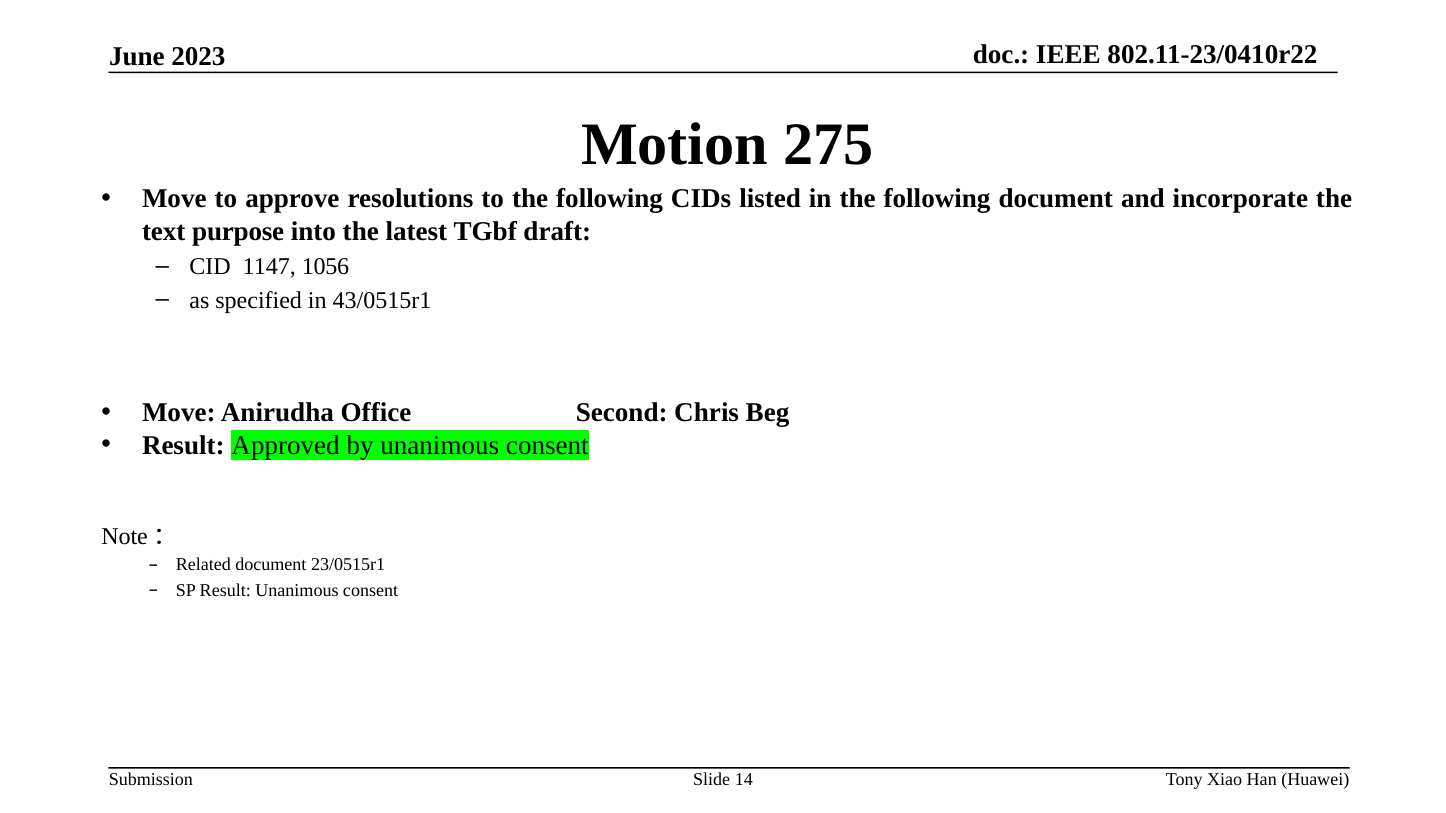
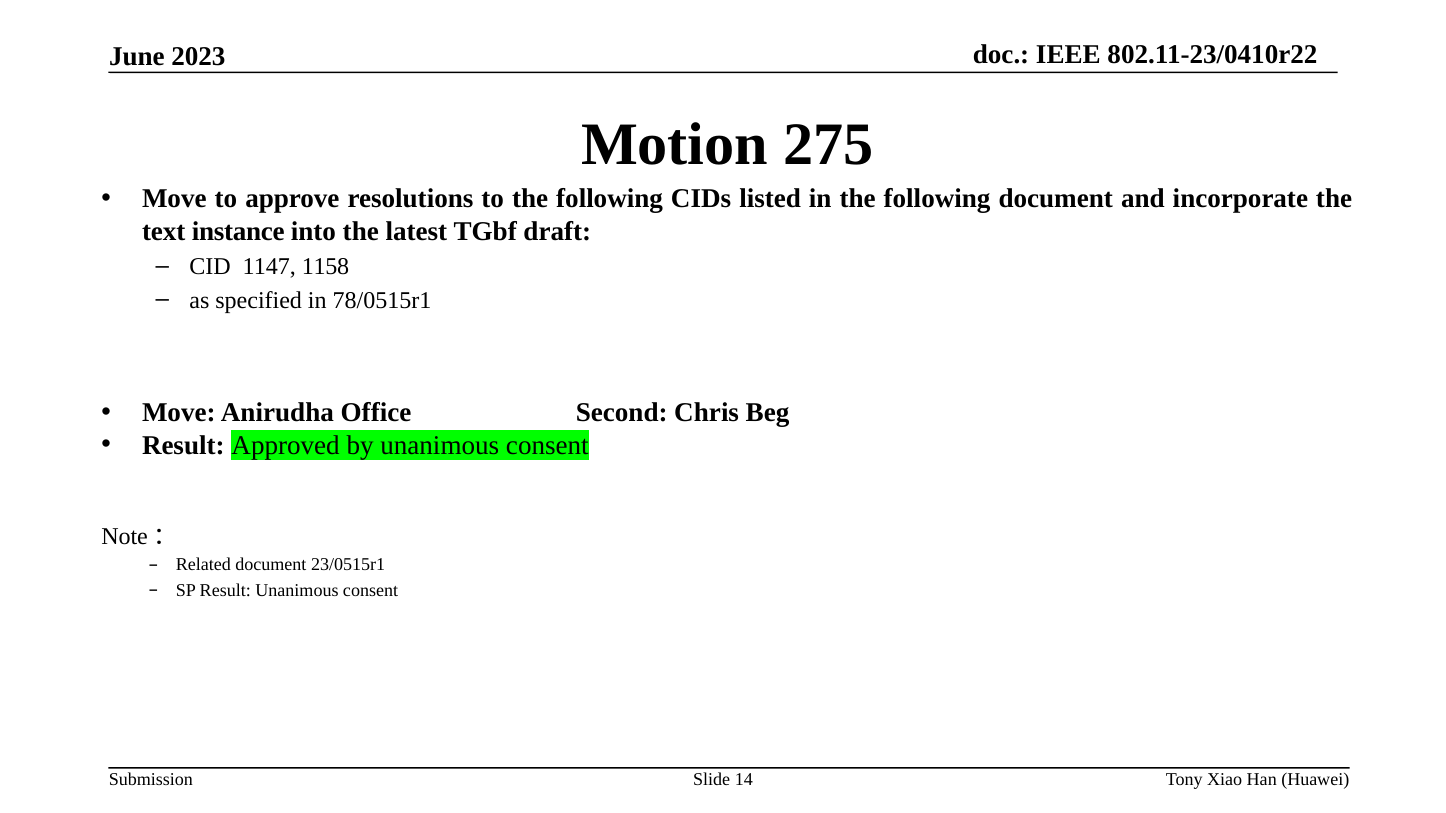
purpose: purpose -> instance
1056: 1056 -> 1158
43/0515r1: 43/0515r1 -> 78/0515r1
